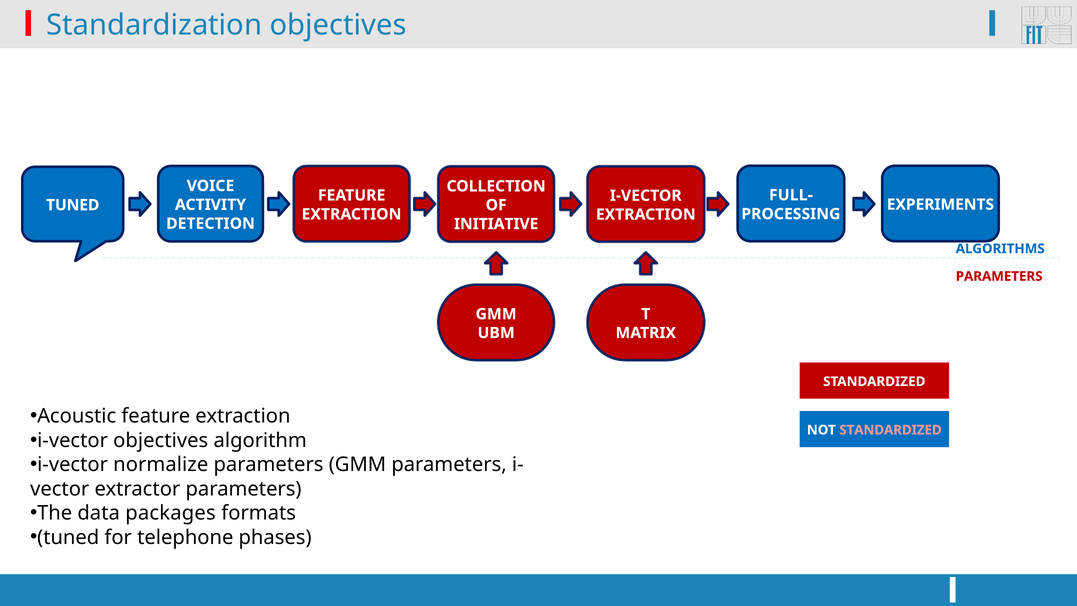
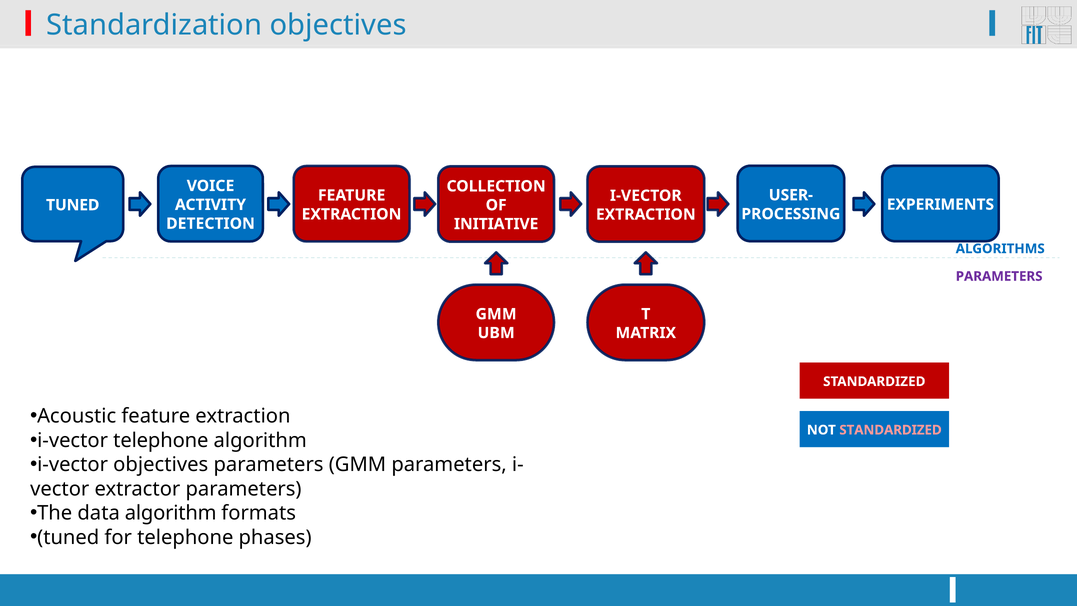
FULL-: FULL- -> USER-
PARAMETERS at (999, 276) colour: red -> purple
i-vector objectives: objectives -> telephone
i-vector normalize: normalize -> objectives
data packages: packages -> algorithm
